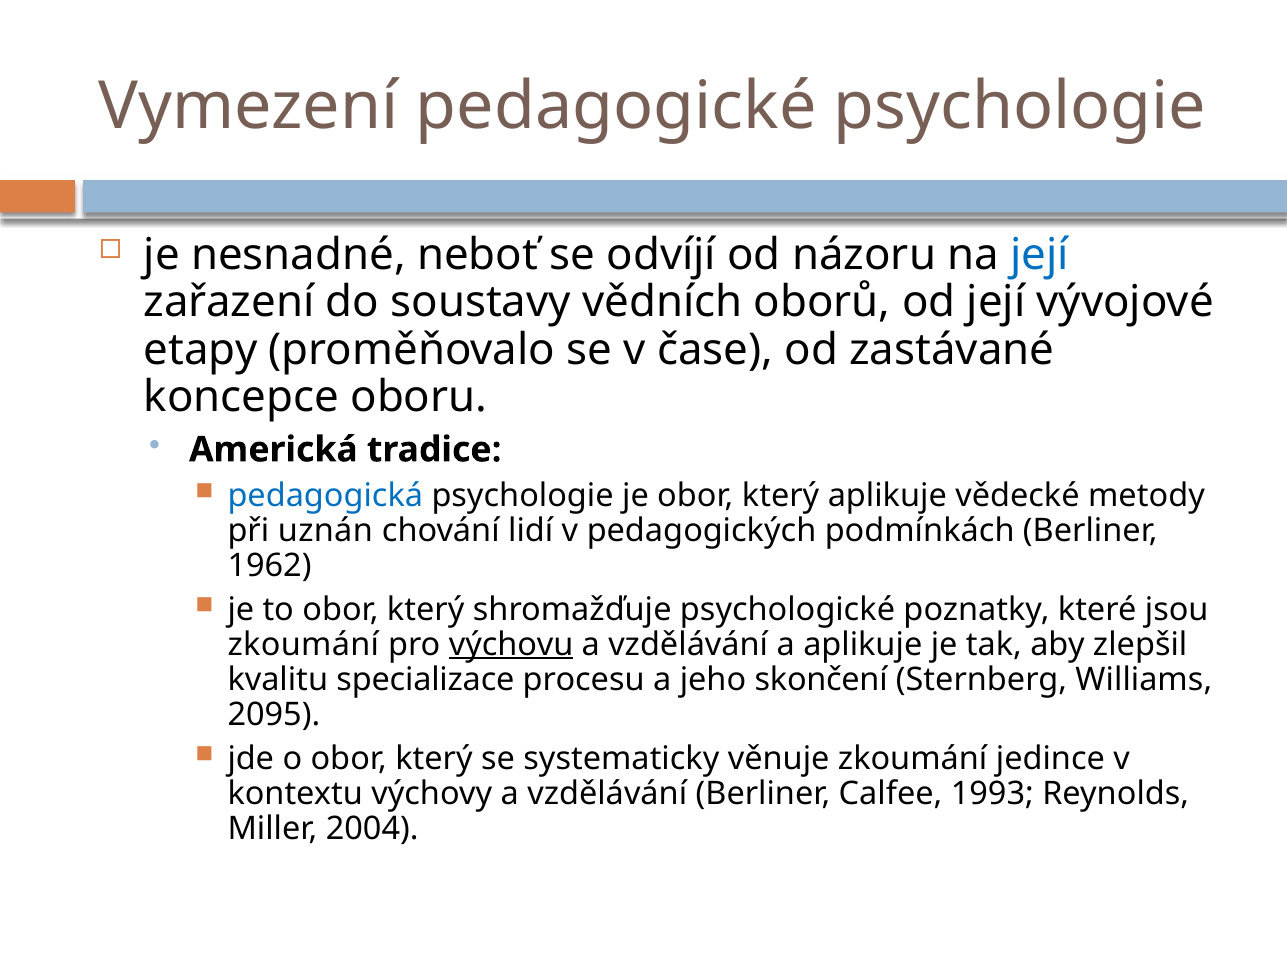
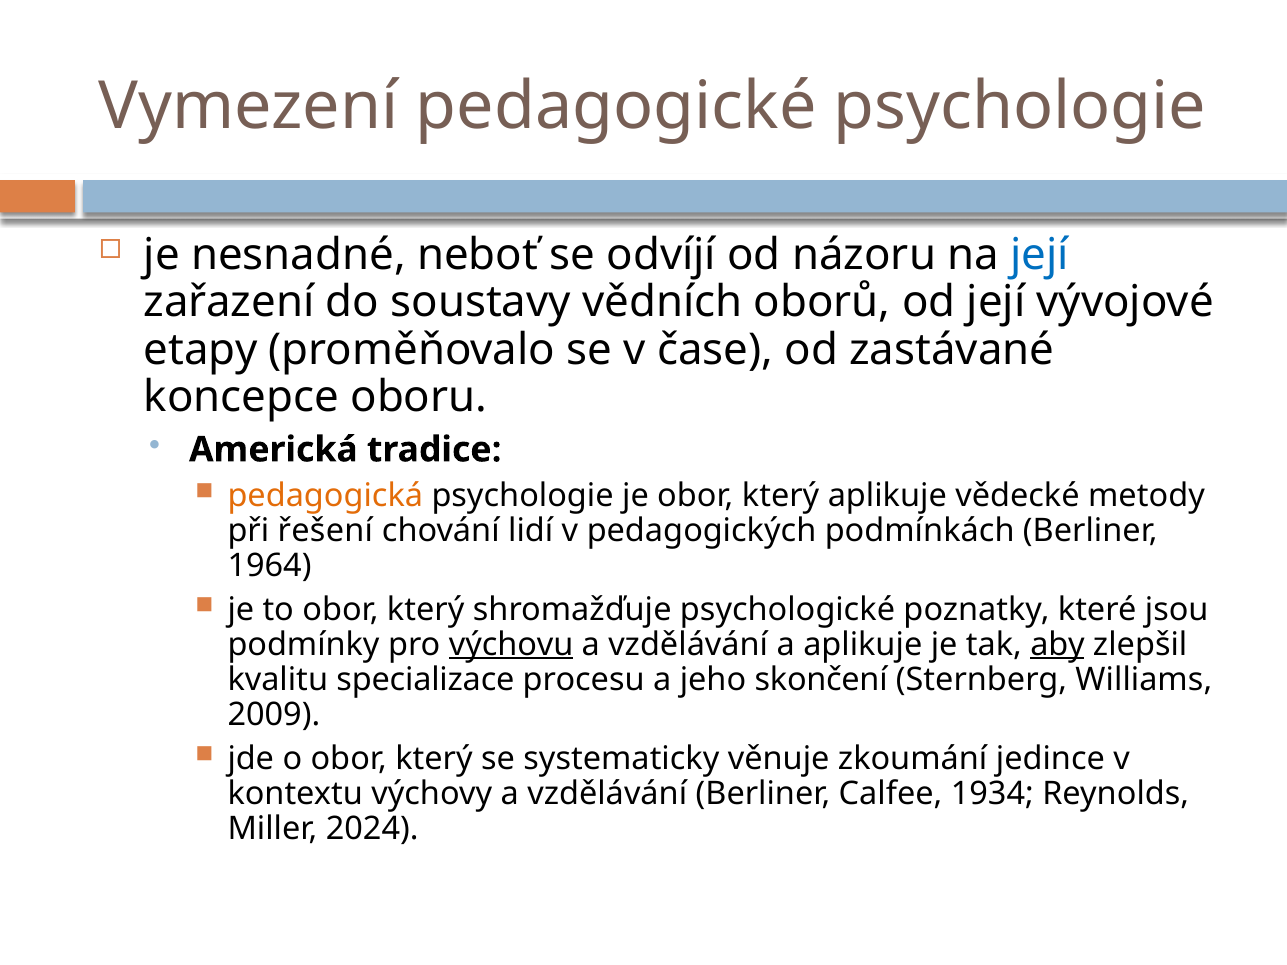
pedagogická colour: blue -> orange
uznán: uznán -> řešení
1962: 1962 -> 1964
zkoumání at (303, 644): zkoumání -> podmínky
aby underline: none -> present
2095: 2095 -> 2009
1993: 1993 -> 1934
2004: 2004 -> 2024
